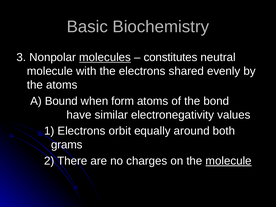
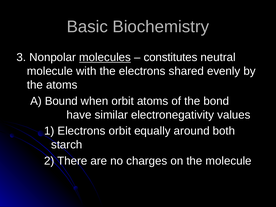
when form: form -> orbit
grams: grams -> starch
molecule at (229, 161) underline: present -> none
